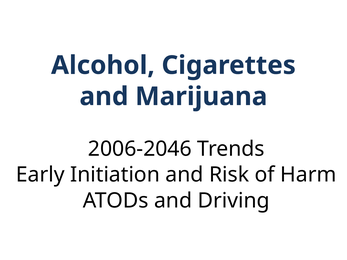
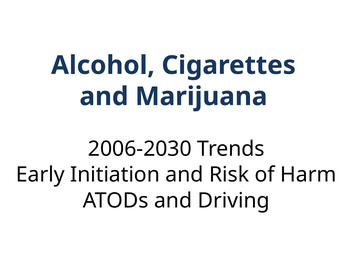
2006-2046: 2006-2046 -> 2006-2030
